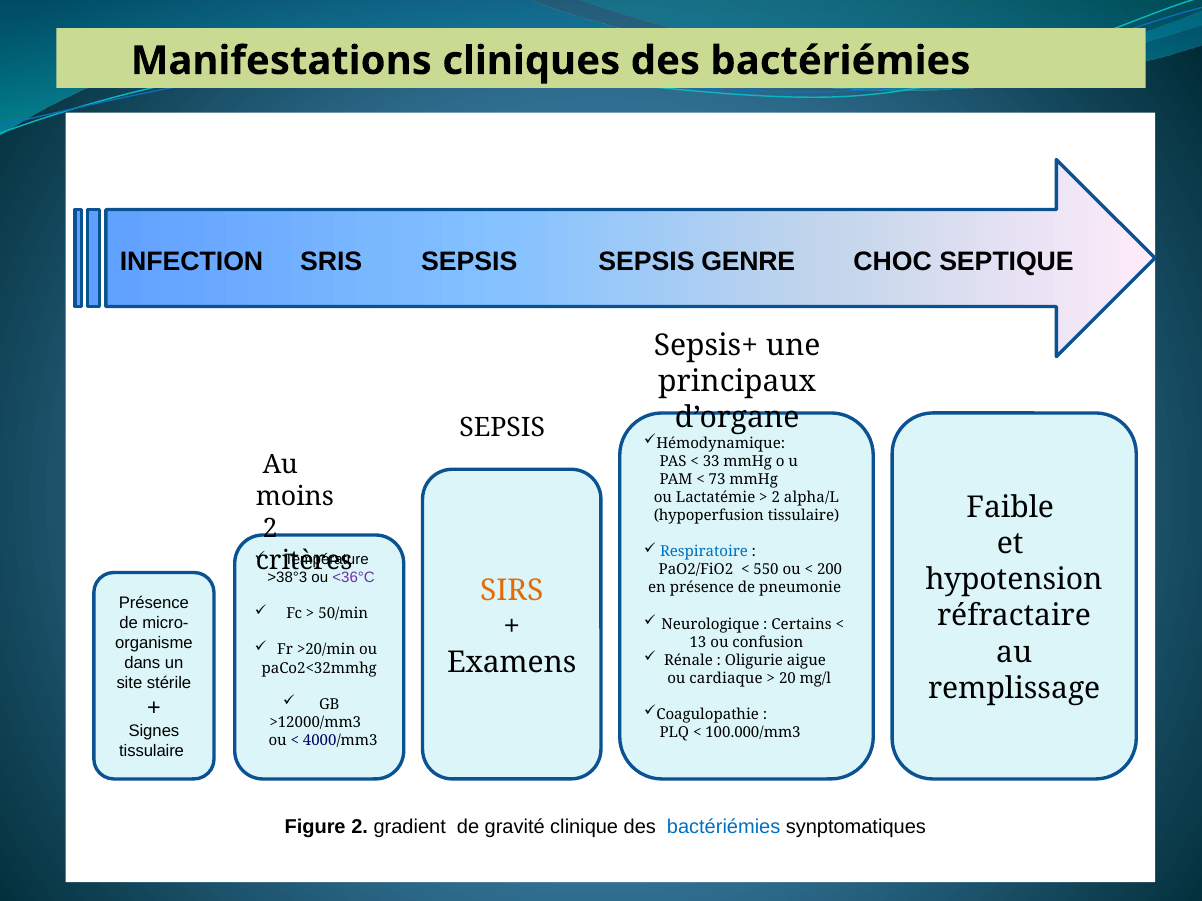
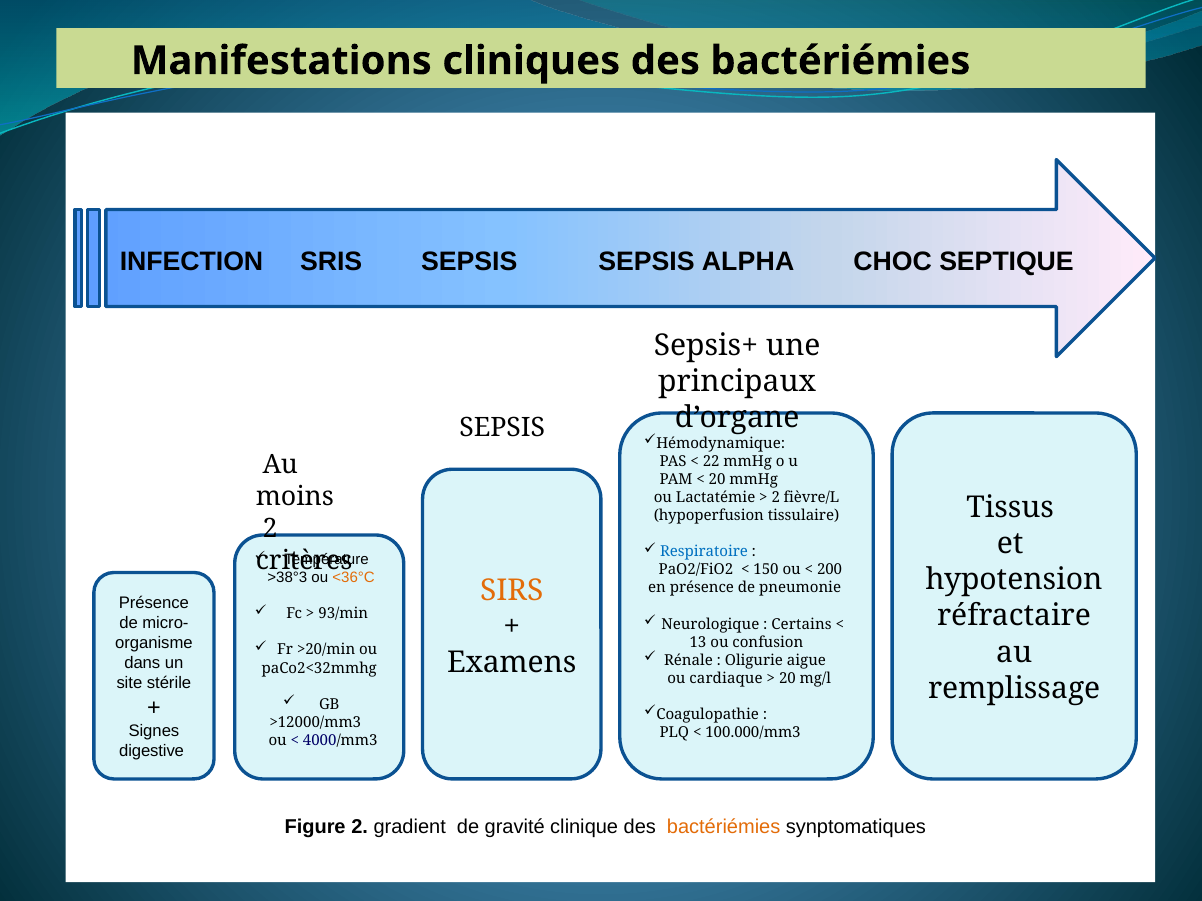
GENRE: GENRE -> ALPHA
33: 33 -> 22
73 at (717, 480): 73 -> 20
alpha/L: alpha/L -> fièvre/L
Faible: Faible -> Tissus
550: 550 -> 150
<36°C colour: purple -> orange
50/min: 50/min -> 93/min
tissulaire at (152, 751): tissulaire -> digestive
bactériémies at (724, 827) colour: blue -> orange
